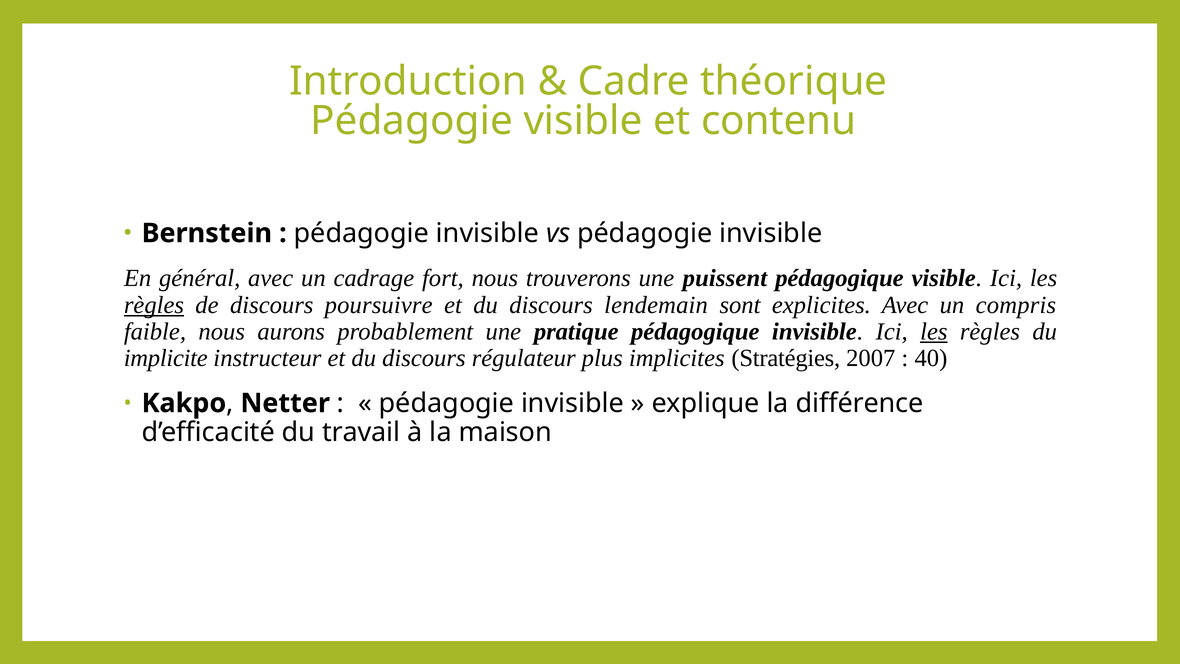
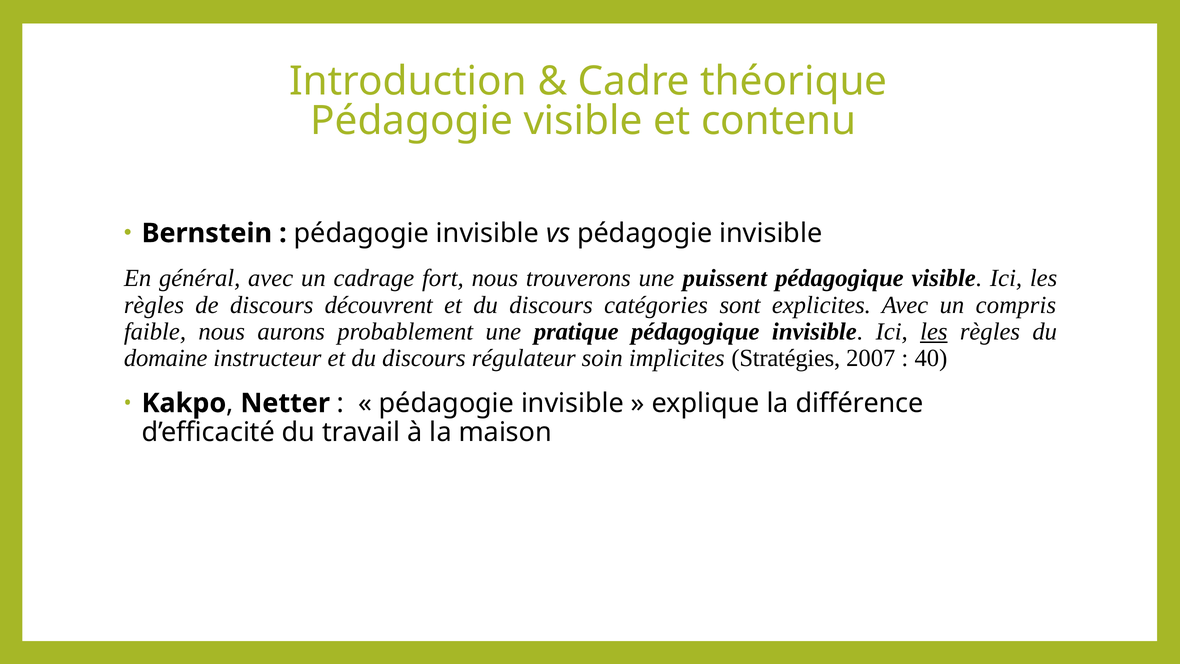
règles at (154, 305) underline: present -> none
poursuivre: poursuivre -> découvrent
lendemain: lendemain -> catégories
implicite: implicite -> domaine
plus: plus -> soin
